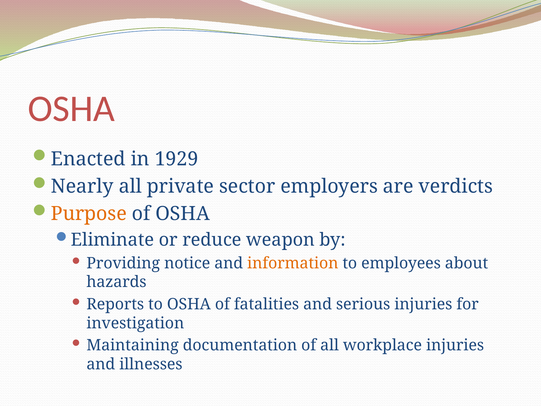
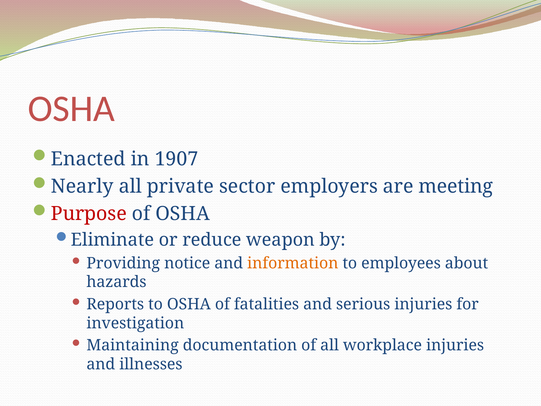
1929: 1929 -> 1907
verdicts: verdicts -> meeting
Purpose colour: orange -> red
